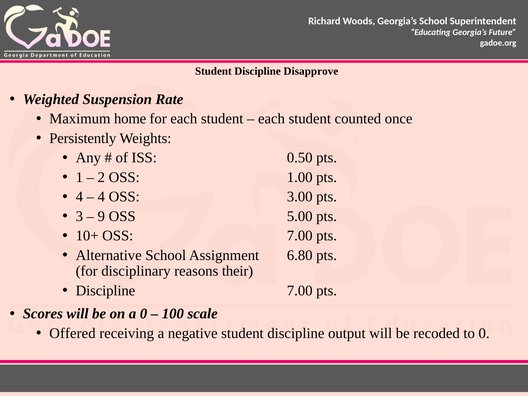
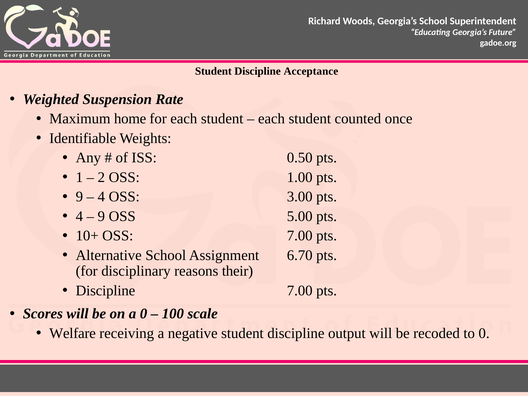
Disapprove: Disapprove -> Acceptance
Persistently: Persistently -> Identifiable
4 at (79, 197): 4 -> 9
3 at (79, 216): 3 -> 4
6.80: 6.80 -> 6.70
Offered: Offered -> Welfare
